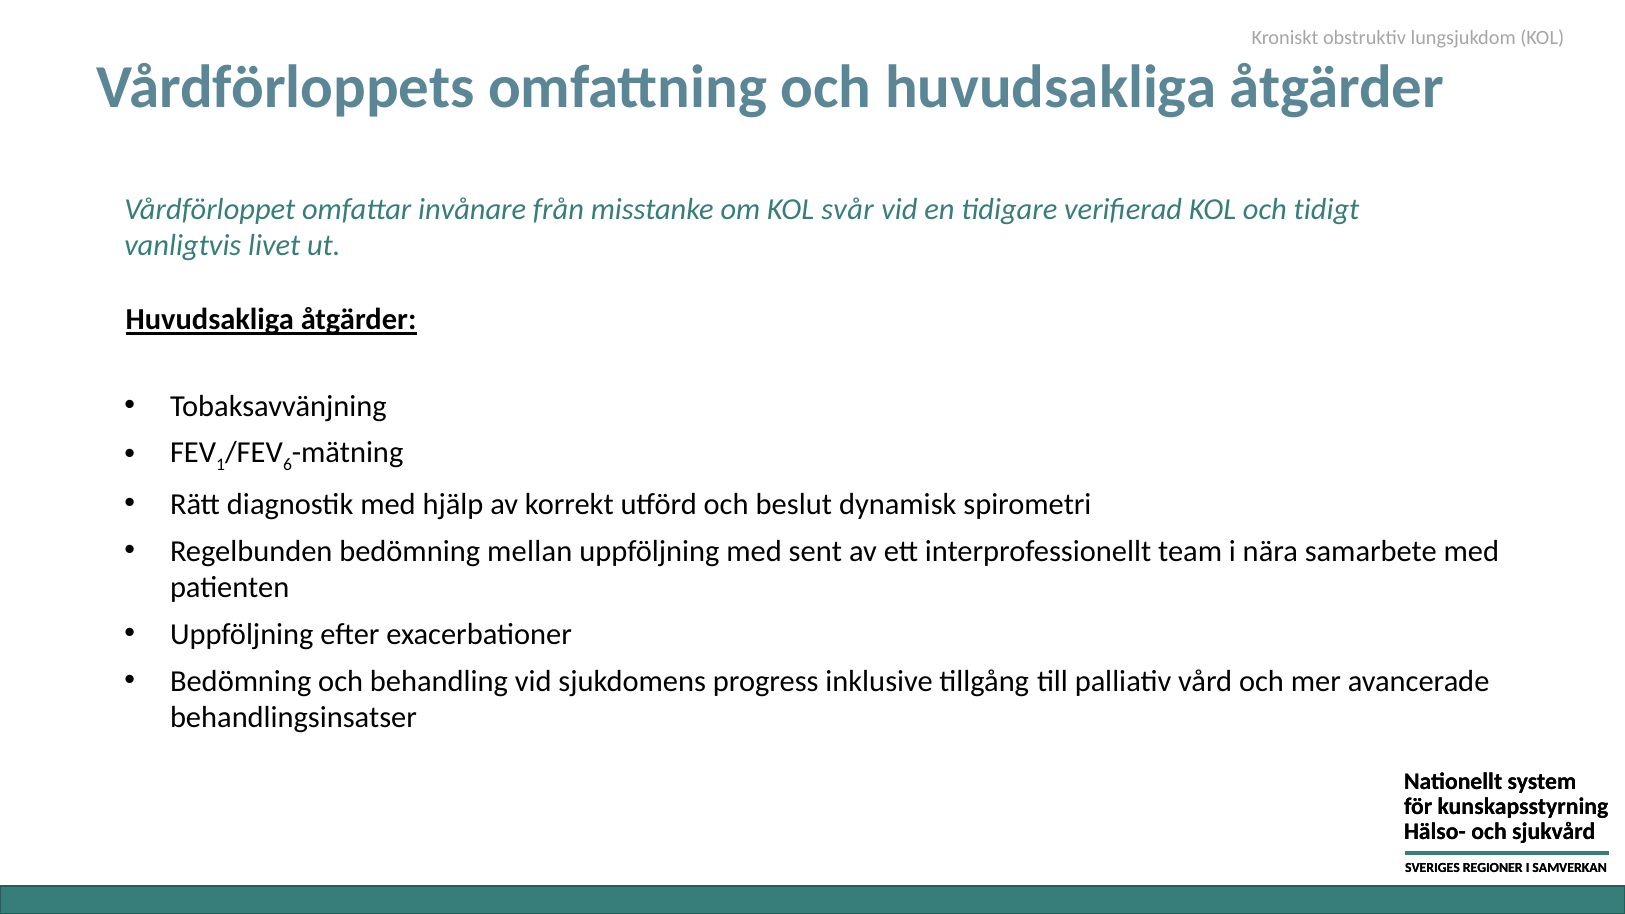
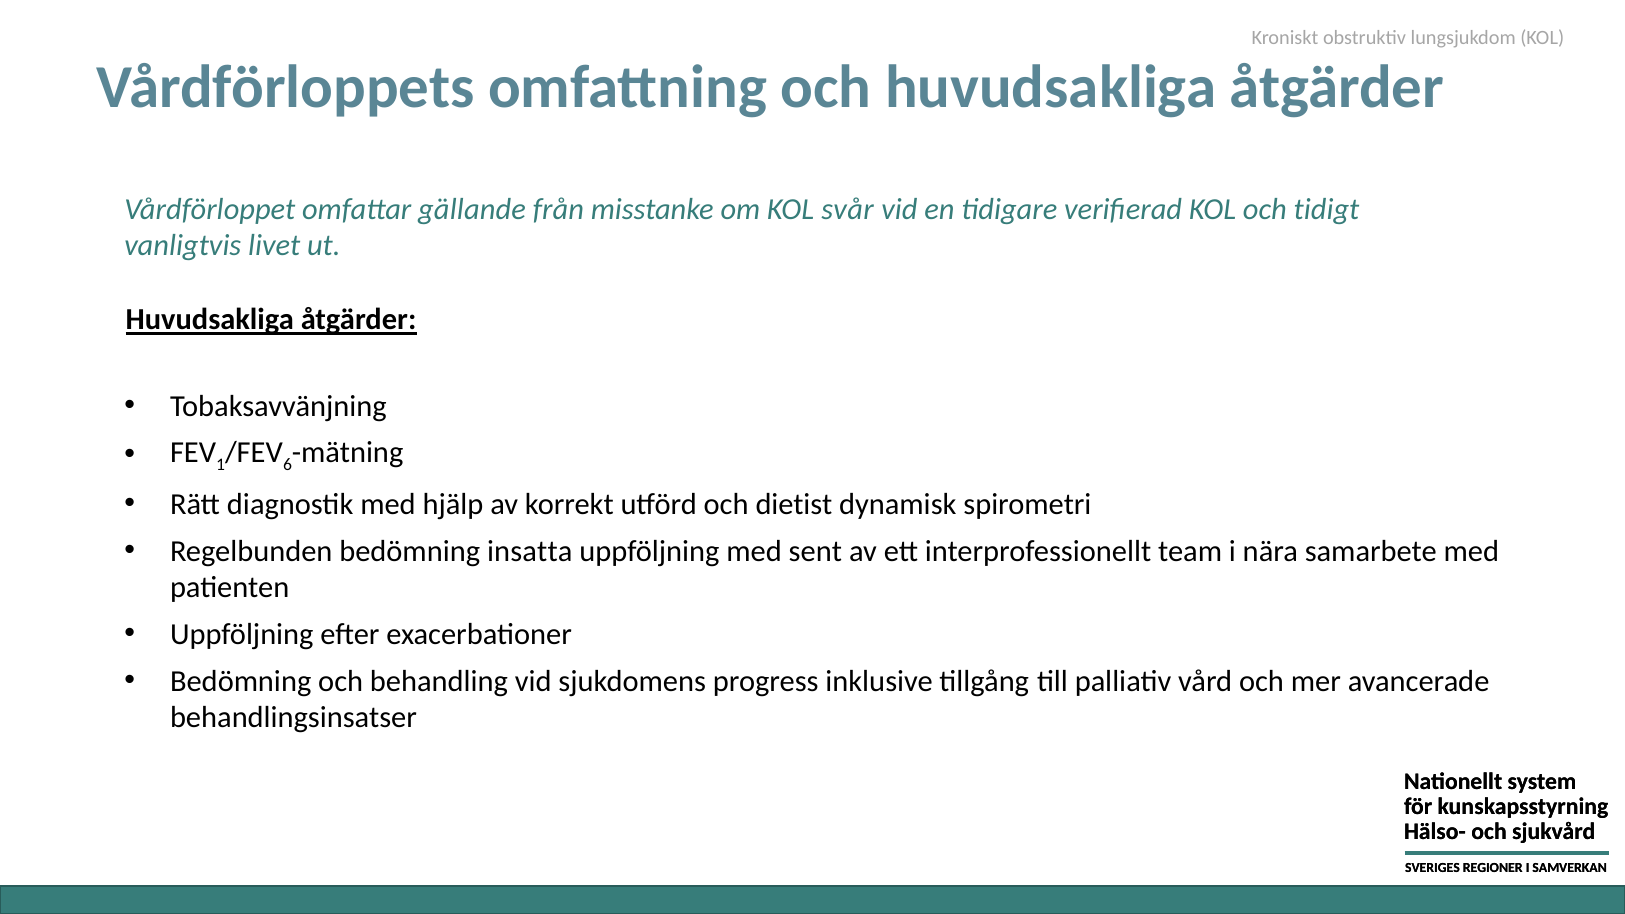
invånare: invånare -> gällande
beslut: beslut -> dietist
mellan: mellan -> insatta
